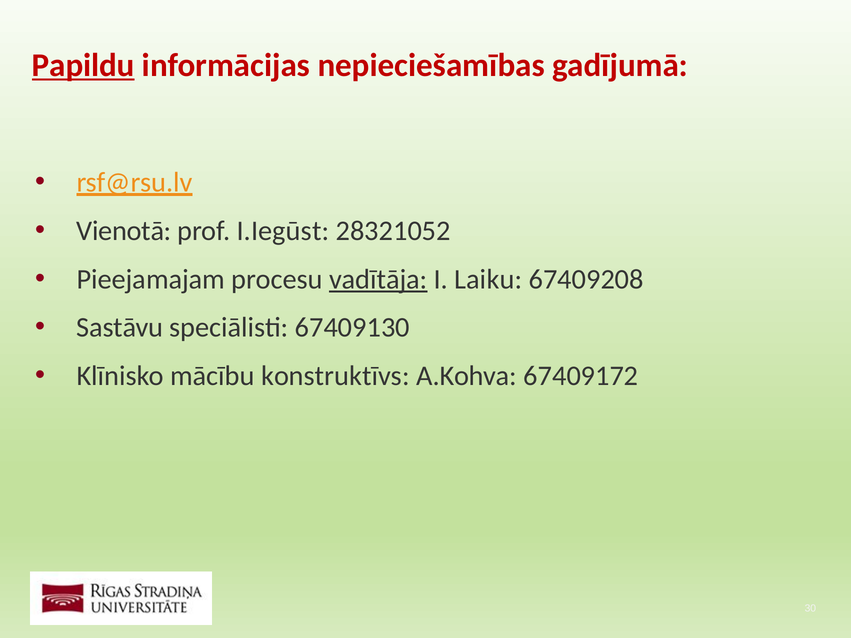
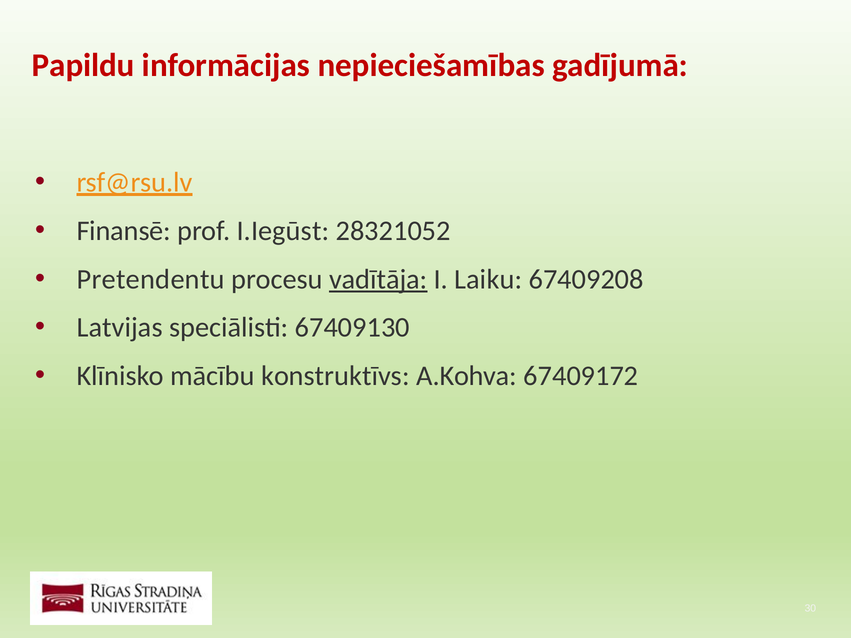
Papildu underline: present -> none
Vienotā: Vienotā -> Finansē
Pieejamajam: Pieejamajam -> Pretendentu
Sastāvu: Sastāvu -> Latvijas
